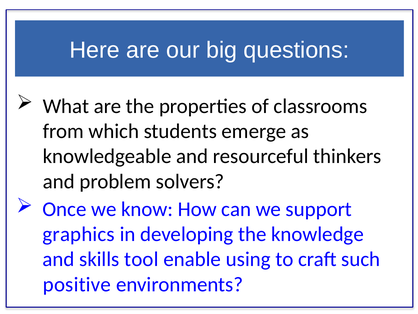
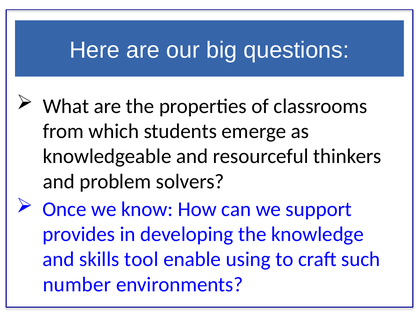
graphics: graphics -> provides
positive: positive -> number
